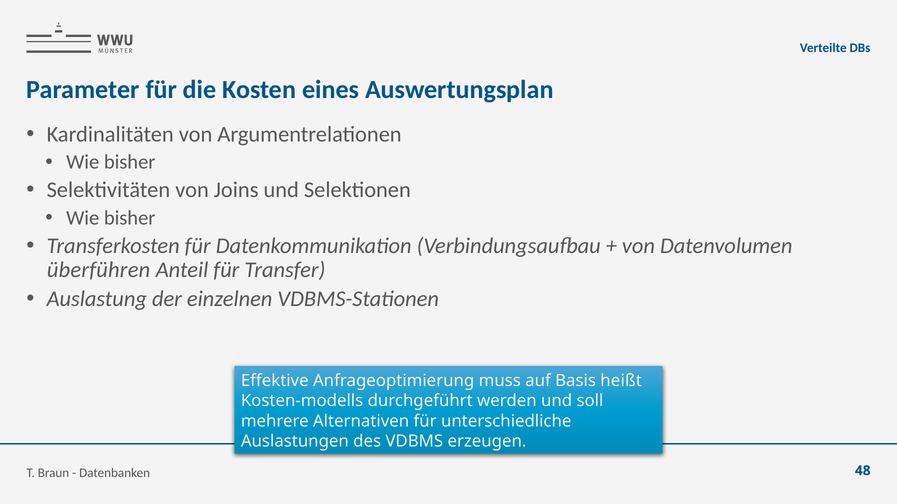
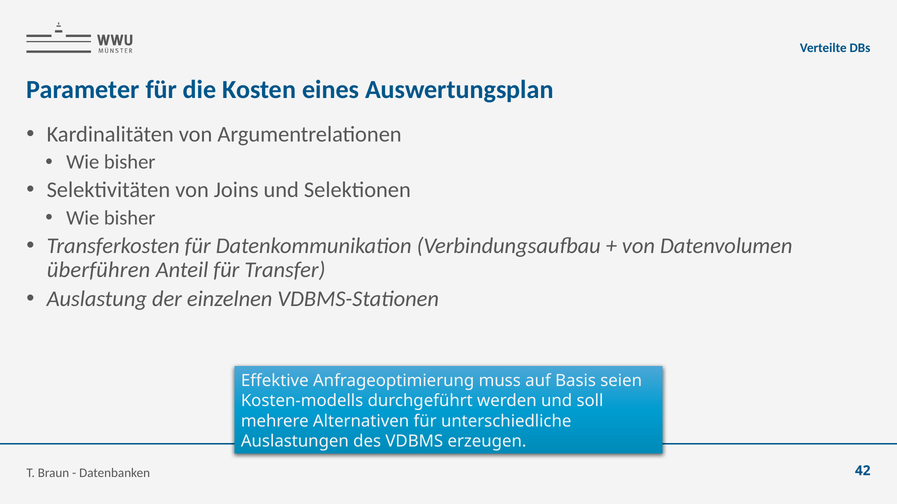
heißt: heißt -> seien
48: 48 -> 42
